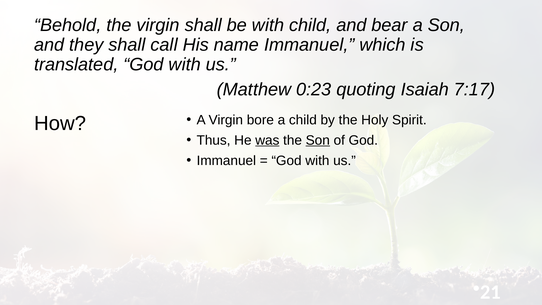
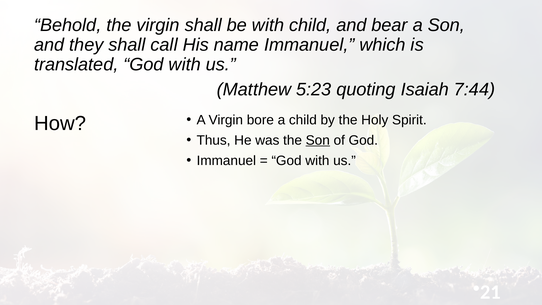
0:23: 0:23 -> 5:23
7:17: 7:17 -> 7:44
was underline: present -> none
